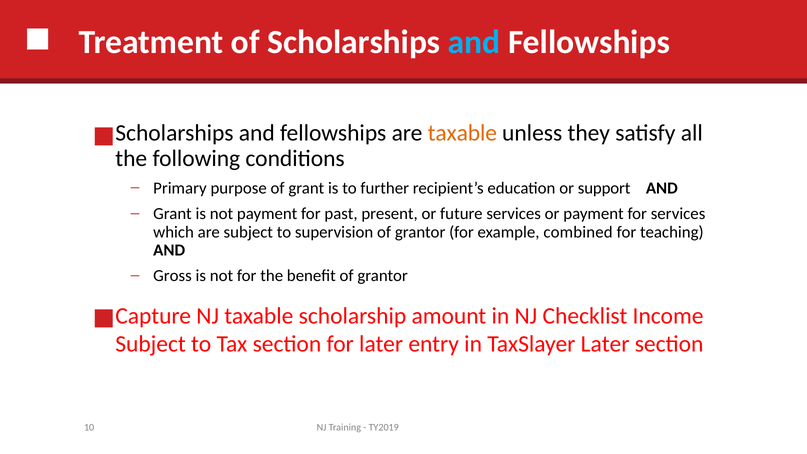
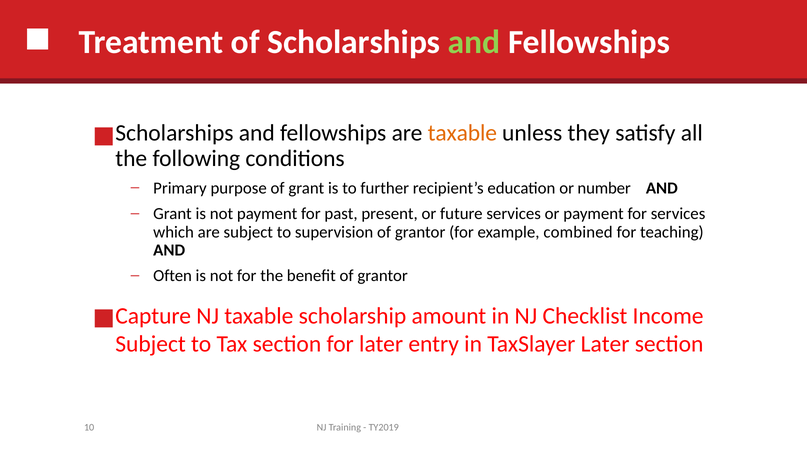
and at (474, 42) colour: light blue -> light green
support: support -> number
Gross: Gross -> Often
